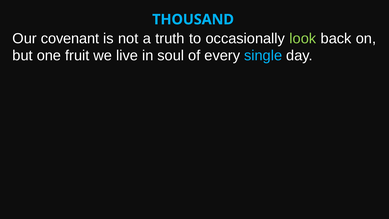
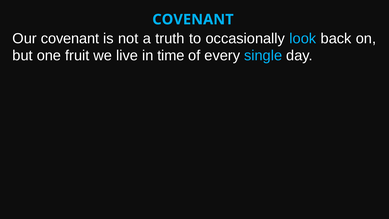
THOUSAND at (193, 20): THOUSAND -> COVENANT
look colour: light green -> light blue
soul: soul -> time
